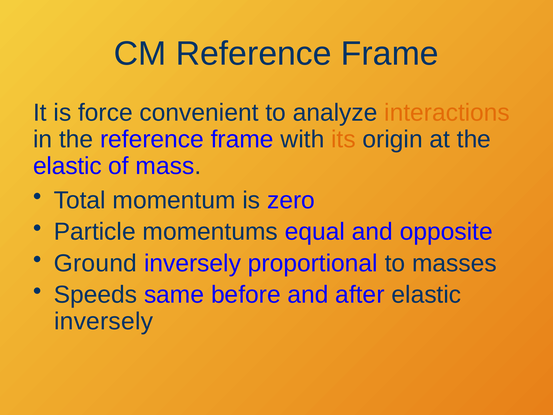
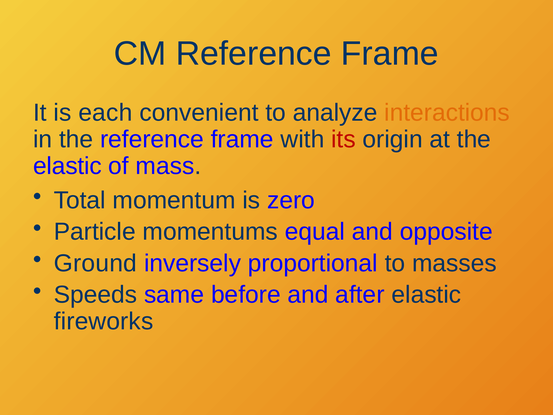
force: force -> each
its colour: orange -> red
inversely at (104, 321): inversely -> fireworks
